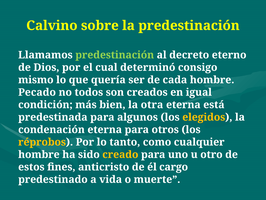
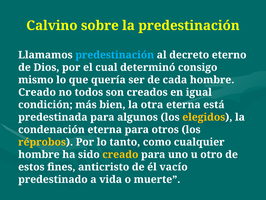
predestinación at (115, 55) colour: light green -> light blue
Pecado at (37, 92): Pecado -> Creado
cargo: cargo -> vacío
